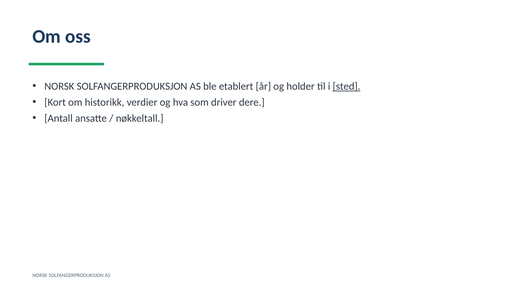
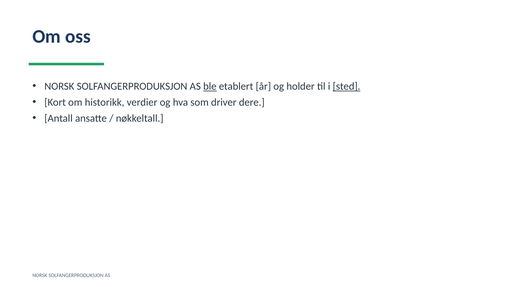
ble underline: none -> present
